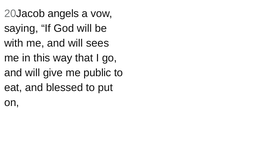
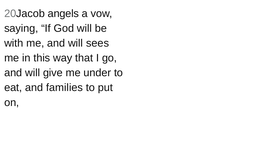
public: public -> under
blessed: blessed -> families
